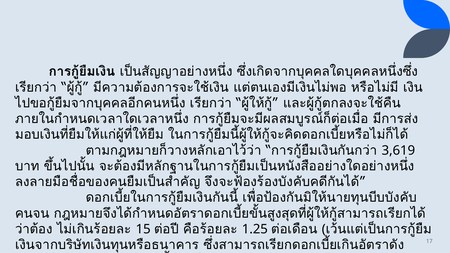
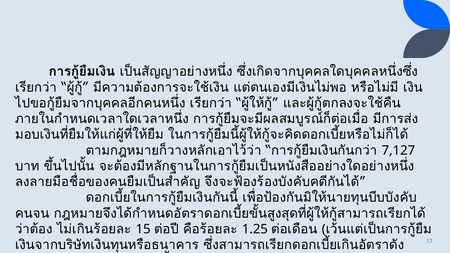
3,619: 3,619 -> 7,127
